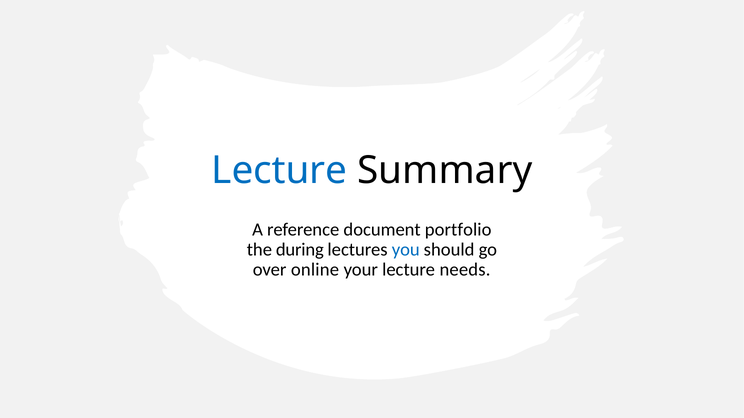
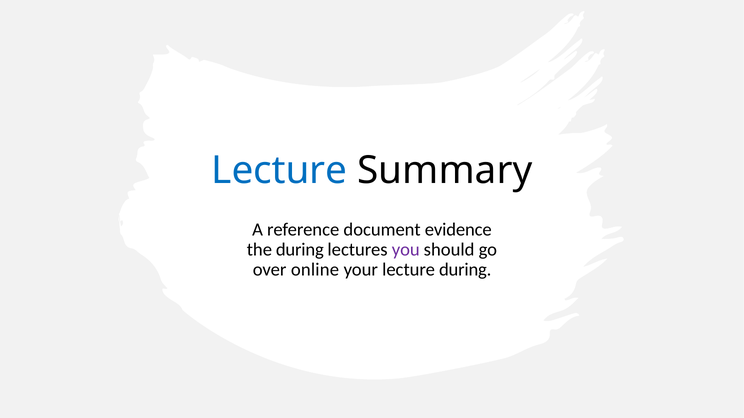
portfolio: portfolio -> evidence
you colour: blue -> purple
lecture needs: needs -> during
